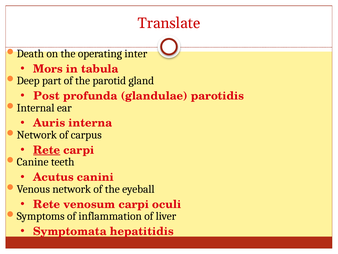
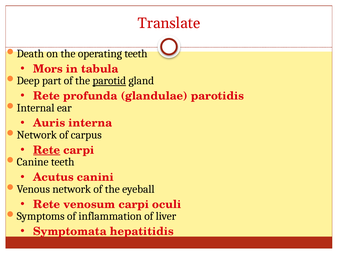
operating inter: inter -> teeth
parotid underline: none -> present
Post at (47, 96): Post -> Rete
